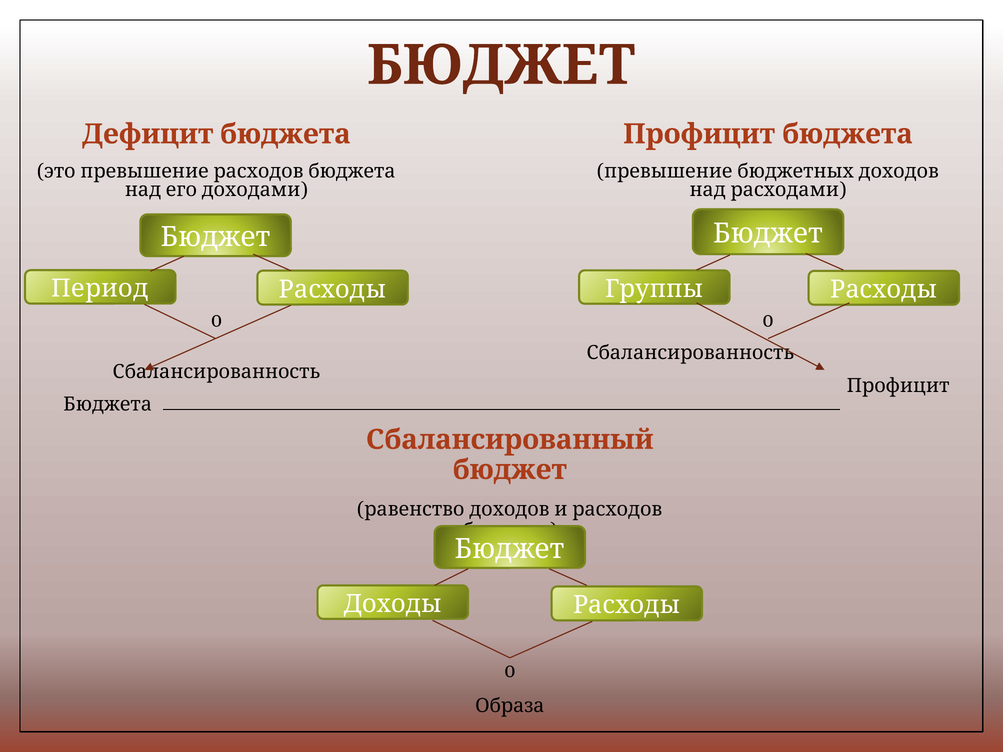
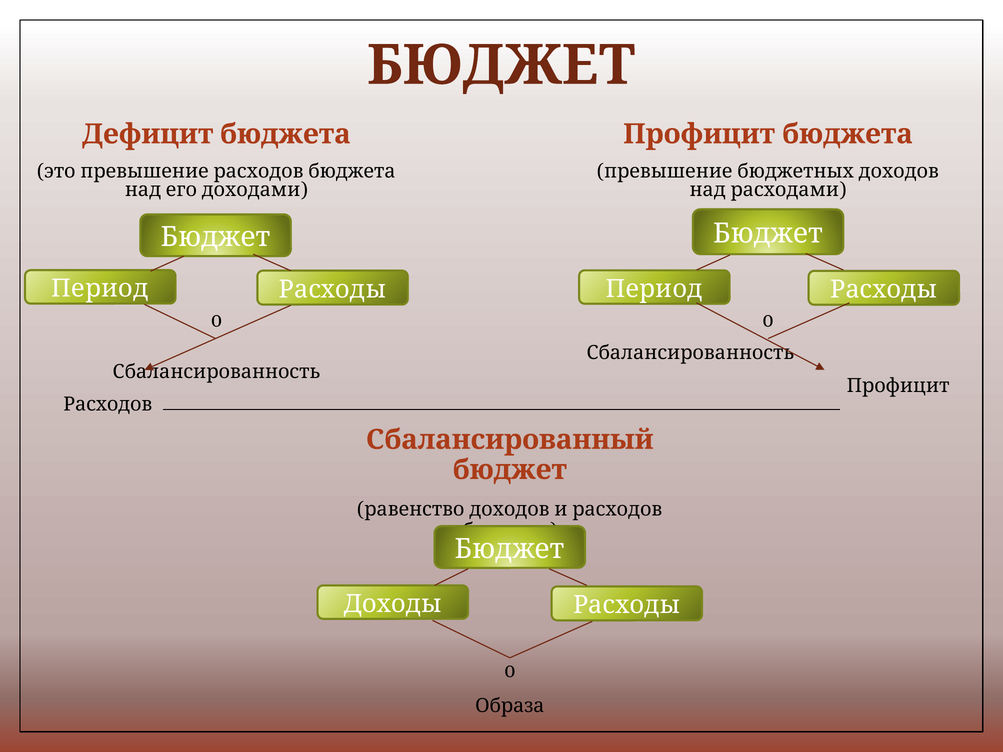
Группы at (654, 289): Группы -> Период
Бюджета at (108, 405): Бюджета -> Расходов
